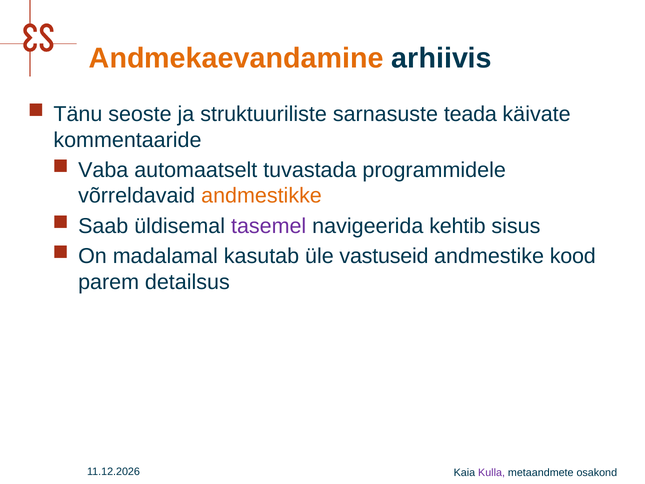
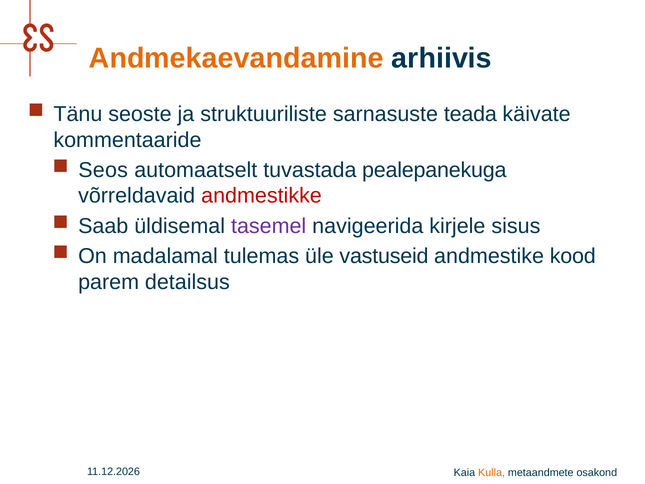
Vaba: Vaba -> Seos
programmidele: programmidele -> pealepanekuga
andmestikke colour: orange -> red
kehtib: kehtib -> kirjele
kasutab: kasutab -> tulemas
Kulla colour: purple -> orange
